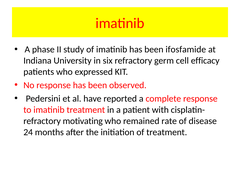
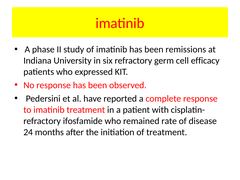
ifosfamide: ifosfamide -> remissions
motivating: motivating -> ifosfamide
